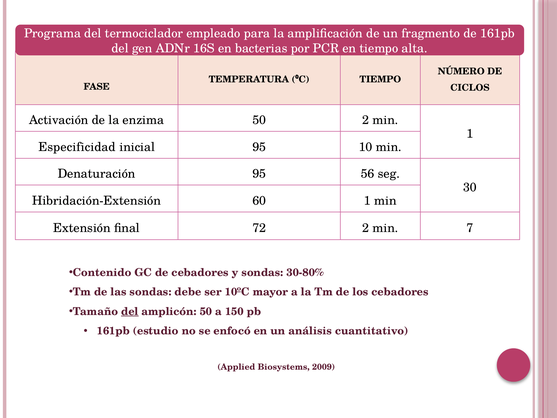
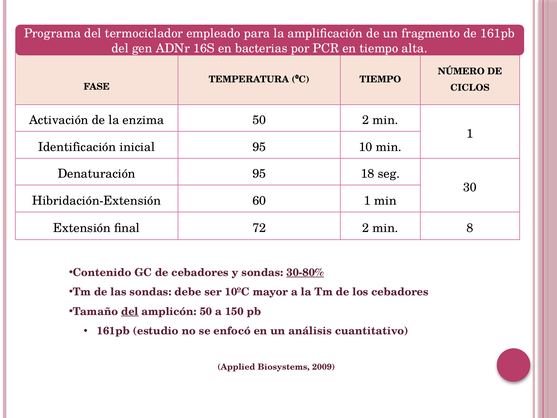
Especificidad: Especificidad -> Identificación
56: 56 -> 18
7: 7 -> 8
30-80% underline: none -> present
